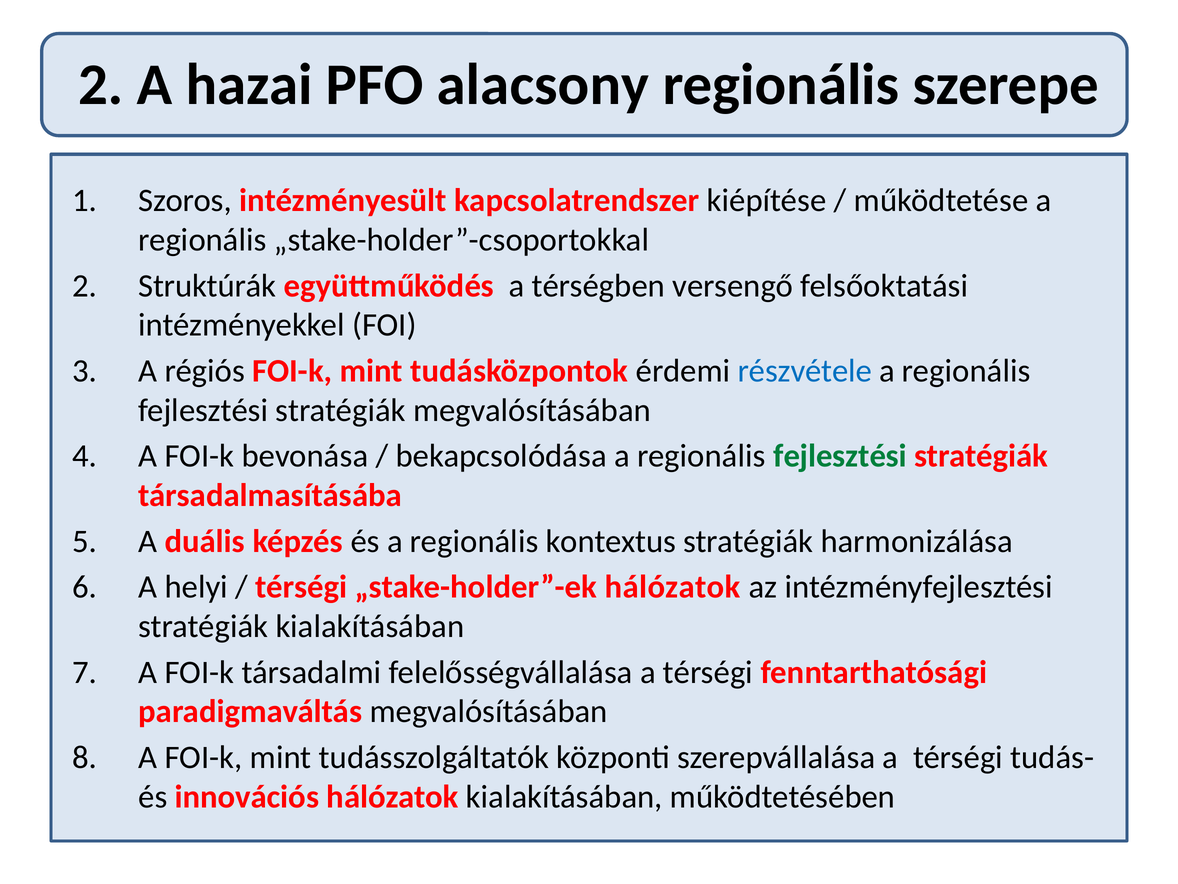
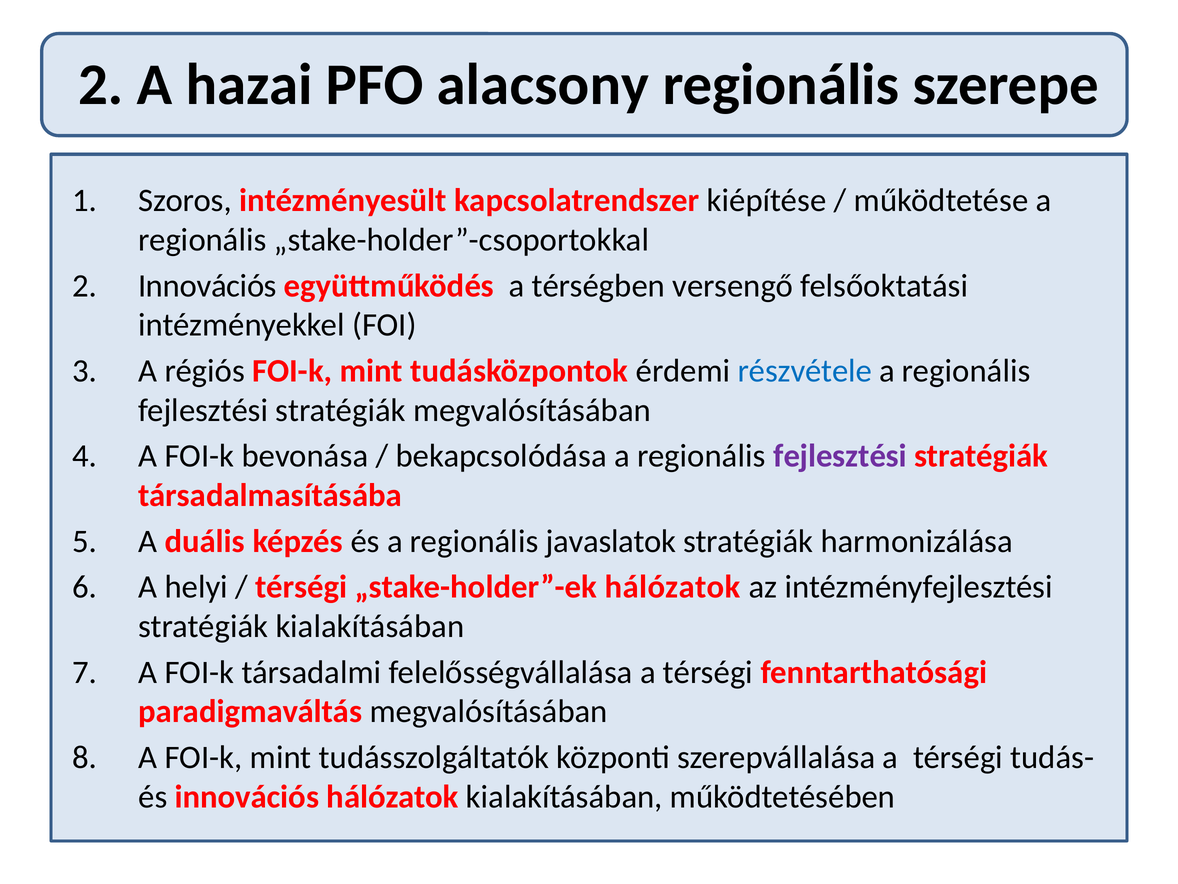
2 Struktúrák: Struktúrák -> Innovációs
fejlesztési at (840, 456) colour: green -> purple
kontextus: kontextus -> javaslatok
